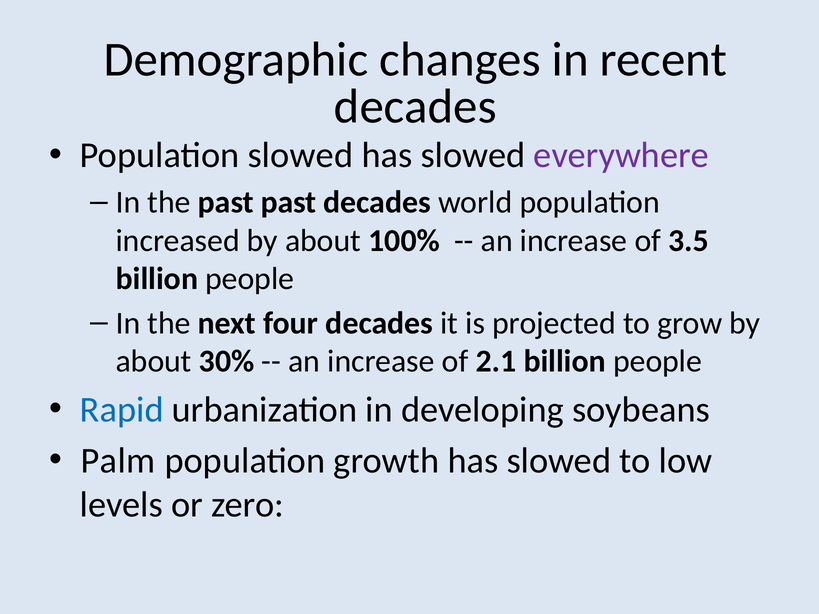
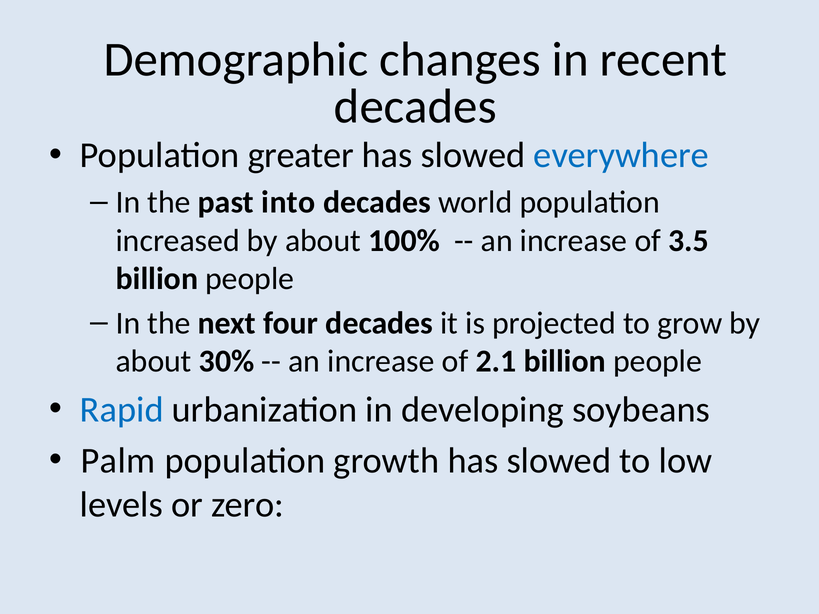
Population slowed: slowed -> greater
everywhere colour: purple -> blue
past past: past -> into
